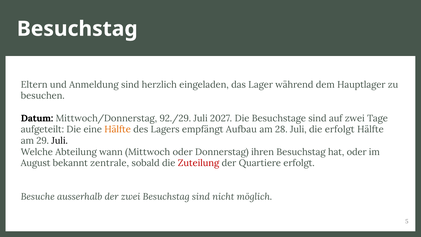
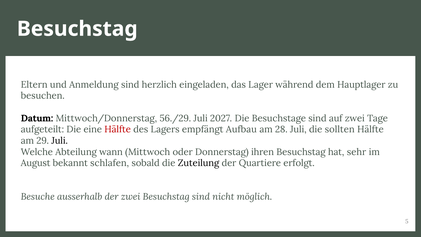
92./29: 92./29 -> 56./29
Hälfte at (118, 129) colour: orange -> red
die erfolgt: erfolgt -> sollten
hat oder: oder -> sehr
zentrale: zentrale -> schlafen
Zuteilung colour: red -> black
